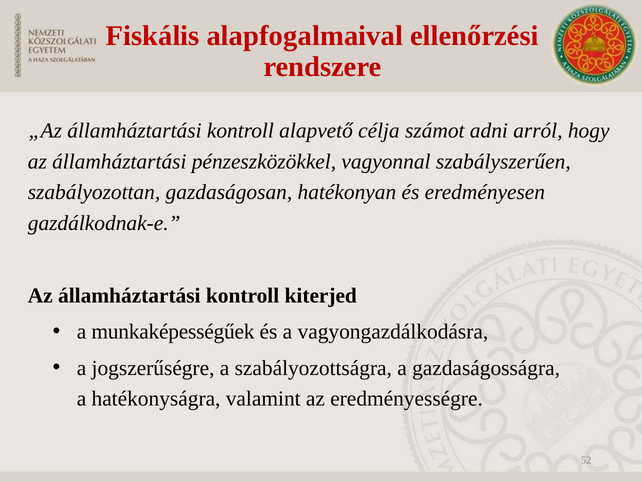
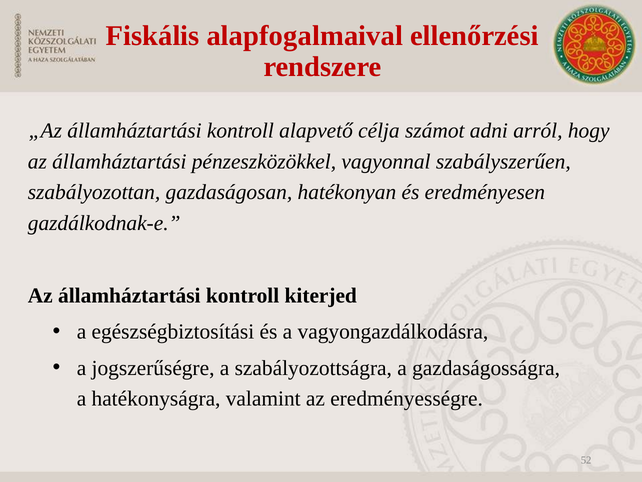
munkaképességűek: munkaképességűek -> egészségbiztosítási
